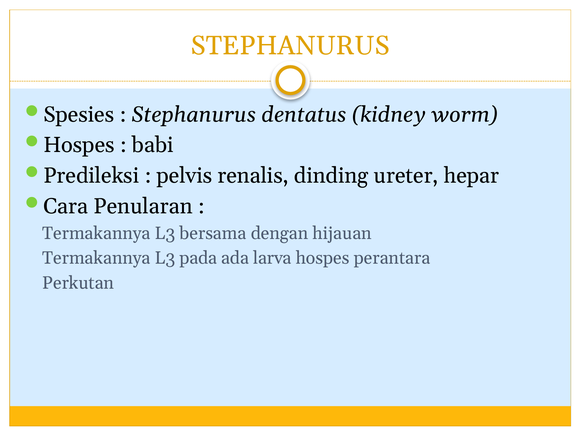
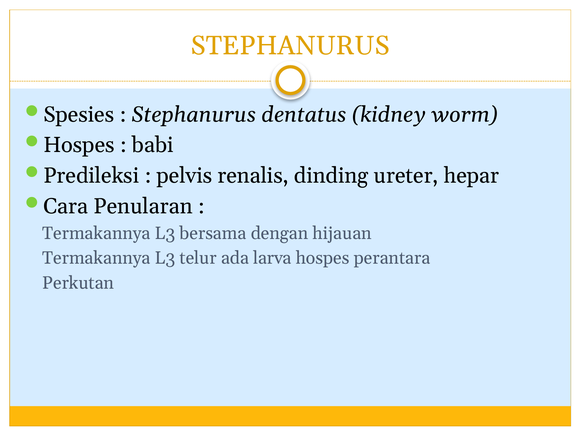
pada: pada -> telur
